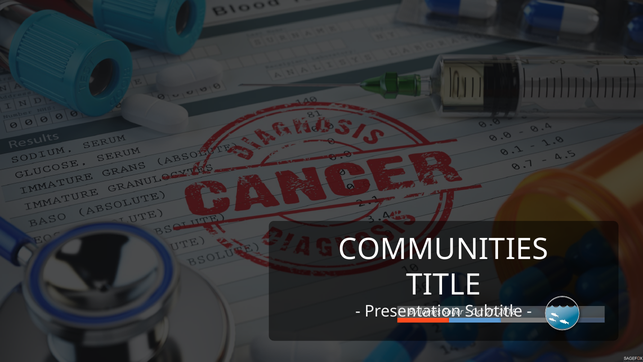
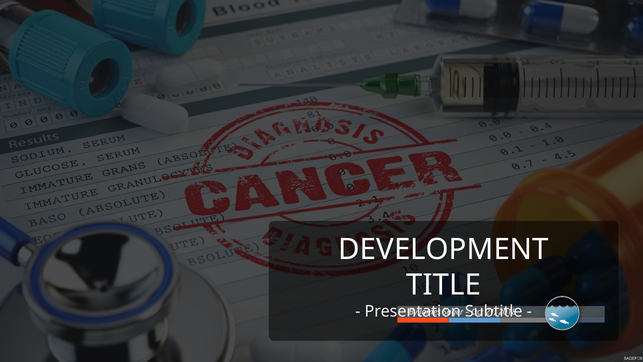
COMMUNITIES: COMMUNITIES -> DEVELOPMENT
